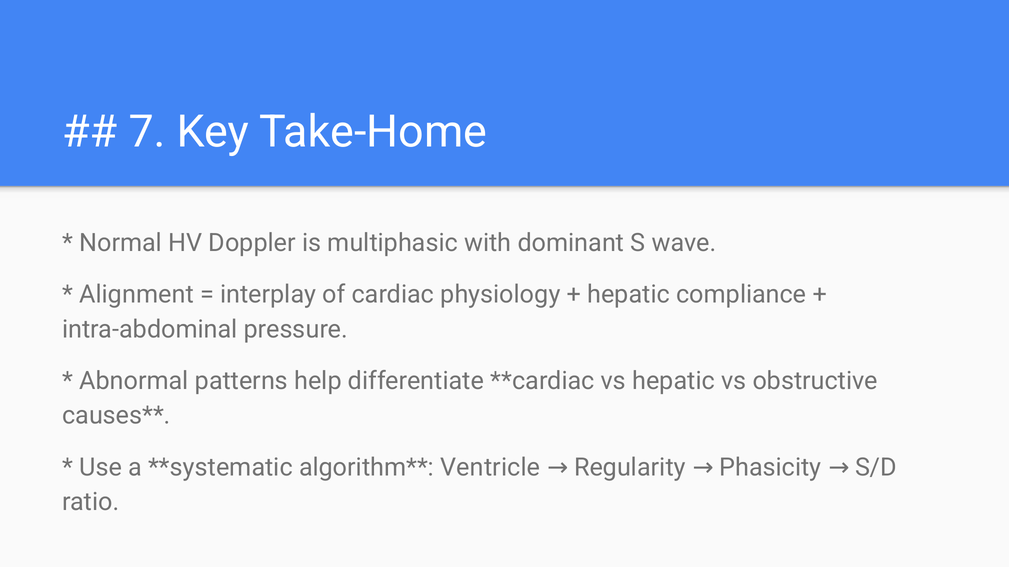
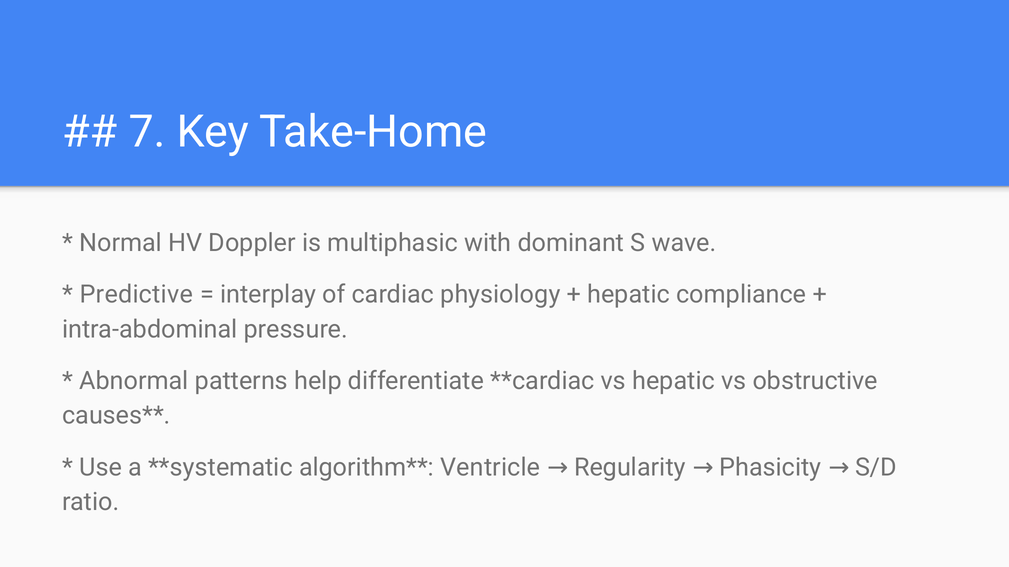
Alignment: Alignment -> Predictive
